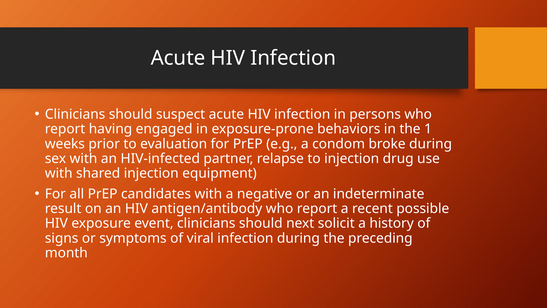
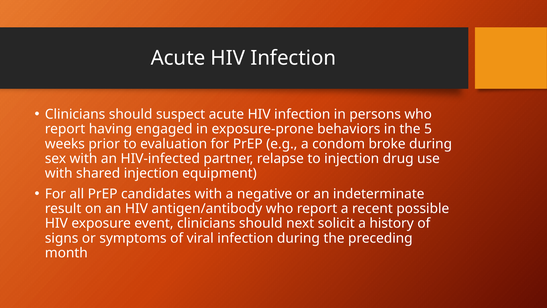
1: 1 -> 5
